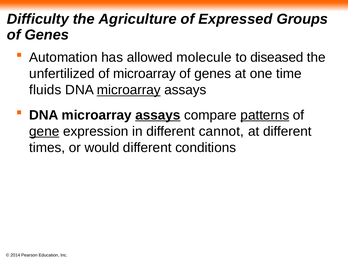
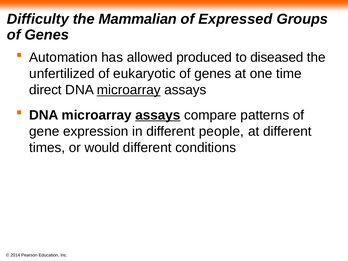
Agriculture: Agriculture -> Mammalian
molecule: molecule -> produced
of microarray: microarray -> eukaryotic
fluids: fluids -> direct
patterns underline: present -> none
gene underline: present -> none
cannot: cannot -> people
